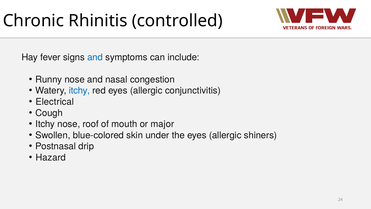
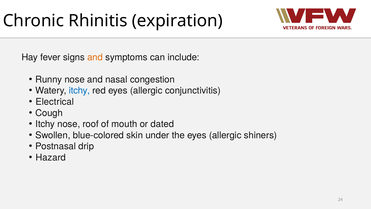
controlled: controlled -> expiration
and at (95, 57) colour: blue -> orange
major: major -> dated
